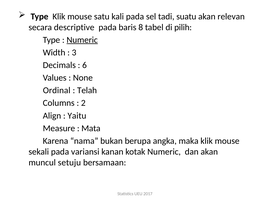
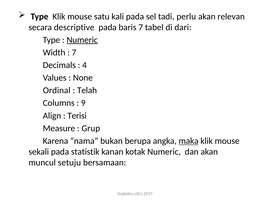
suatu: suatu -> perlu
baris 8: 8 -> 7
pilih: pilih -> dari
3 at (74, 52): 3 -> 7
6: 6 -> 4
2: 2 -> 9
Yaitu: Yaitu -> Terisi
Mata: Mata -> Grup
maka underline: none -> present
variansi: variansi -> statistik
